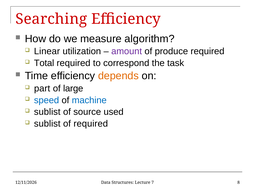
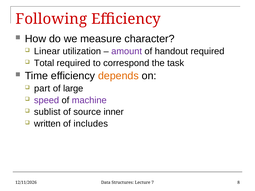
Searching: Searching -> Following
algorithm: algorithm -> character
produce: produce -> handout
speed colour: blue -> purple
machine colour: blue -> purple
used: used -> inner
sublist at (47, 124): sublist -> written
of required: required -> includes
